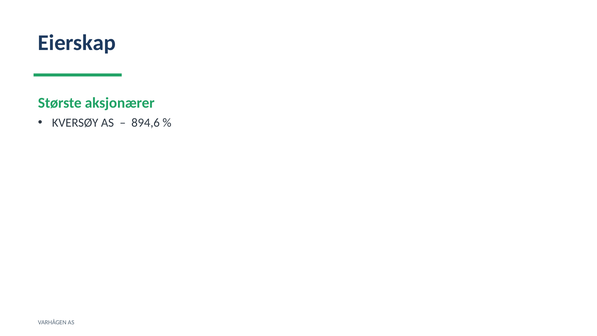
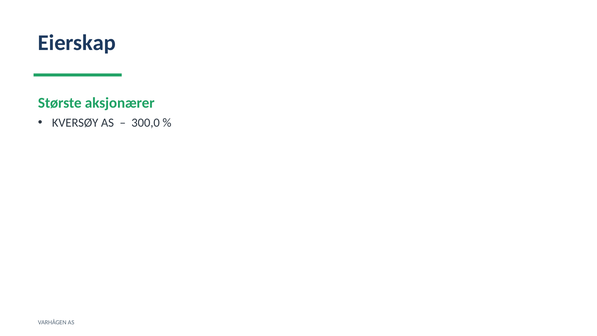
894,6: 894,6 -> 300,0
